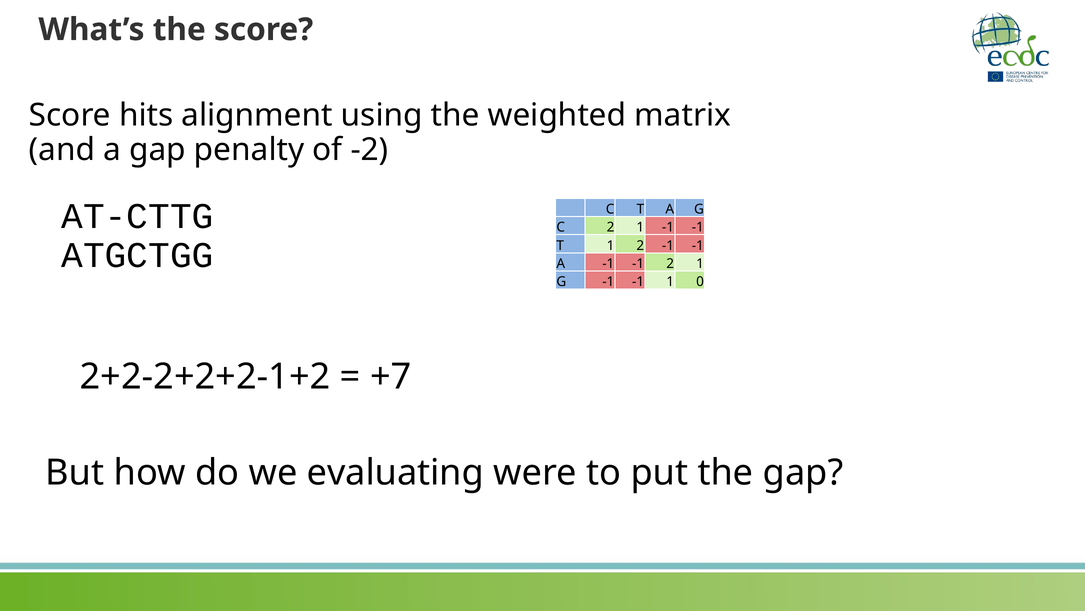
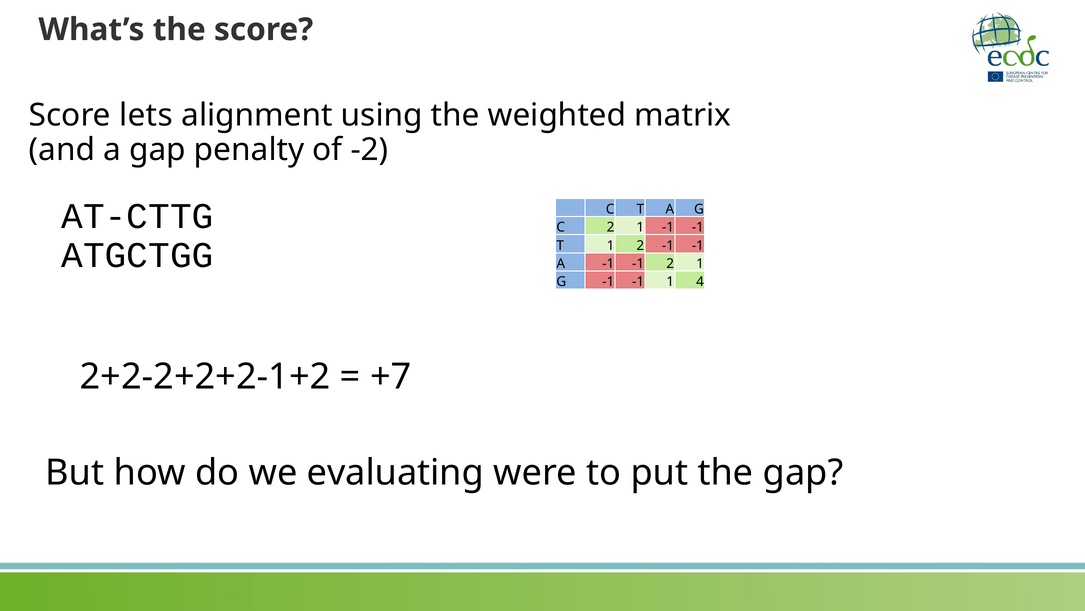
hits: hits -> lets
0: 0 -> 4
